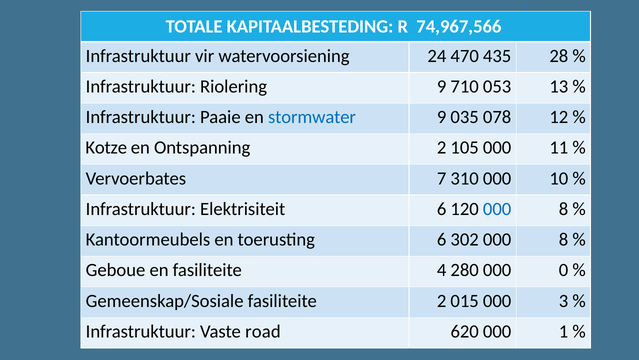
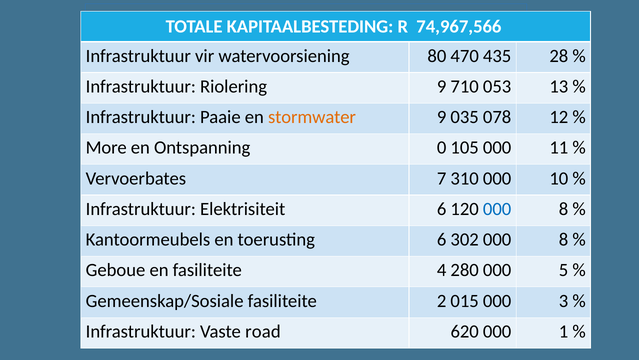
24: 24 -> 80
stormwater colour: blue -> orange
Kotze: Kotze -> More
Ontspanning 2: 2 -> 0
0: 0 -> 5
